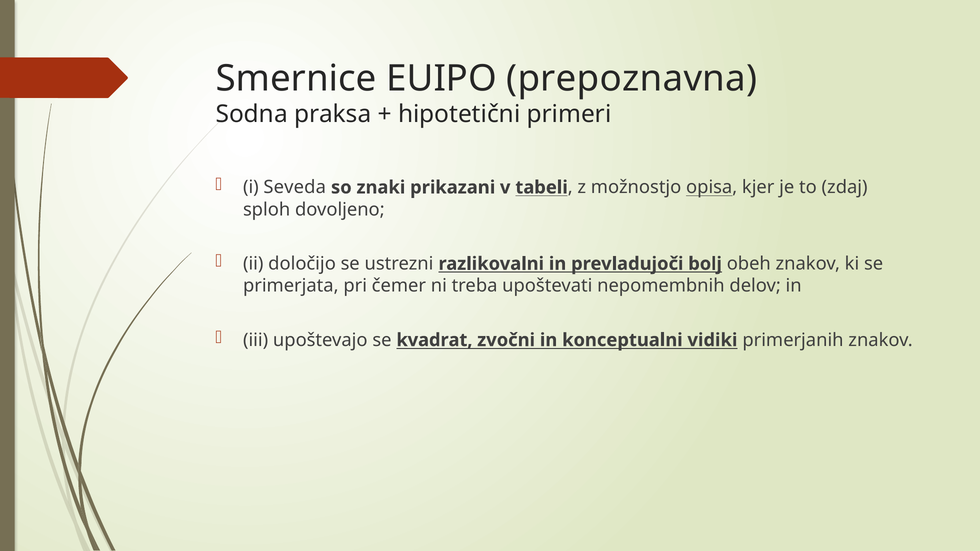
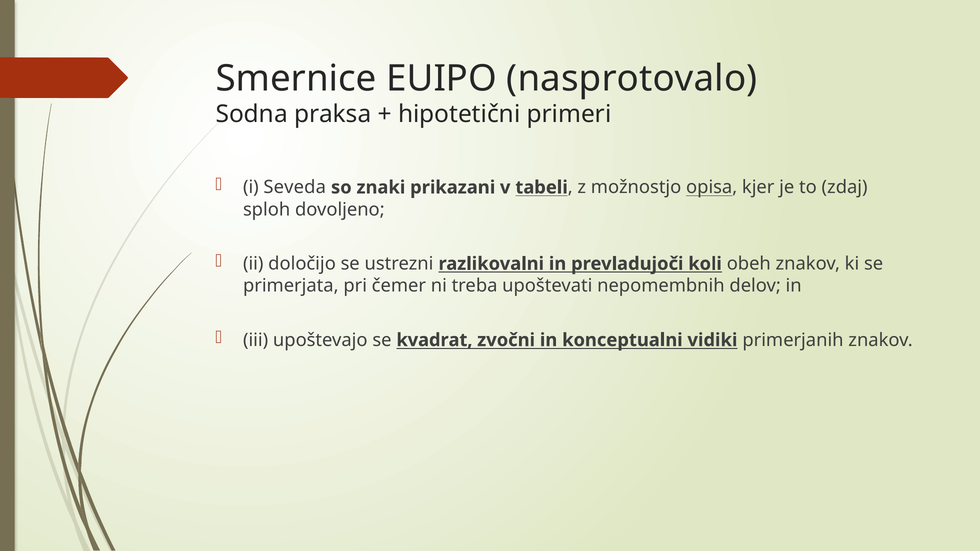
prepoznavna: prepoznavna -> nasprotovalo
bolj: bolj -> koli
